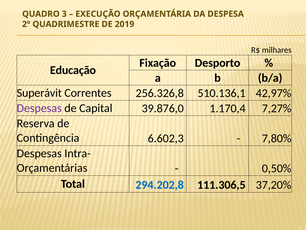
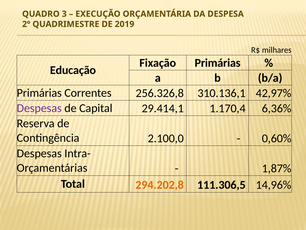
Fixação Desporto: Desporto -> Primárias
Superávit at (39, 93): Superávit -> Primárias
510.136,1: 510.136,1 -> 310.136,1
39.876,0: 39.876,0 -> 29.414,1
7,27%: 7,27% -> 6,36%
6.602,3: 6.602,3 -> 2.100,0
7,80%: 7,80% -> 0,60%
0,50%: 0,50% -> 1,87%
294.202,8 colour: blue -> orange
37,20%: 37,20% -> 14,96%
